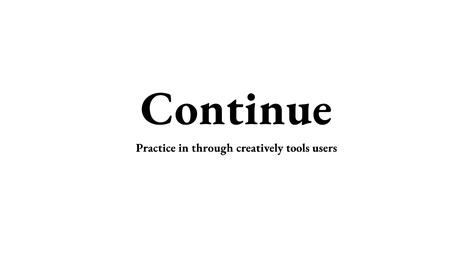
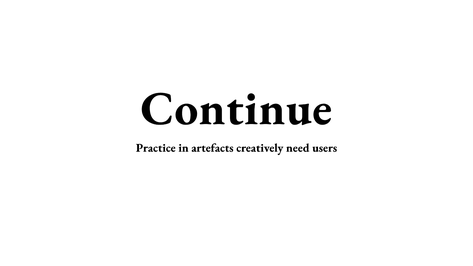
through: through -> artefacts
tools: tools -> need
